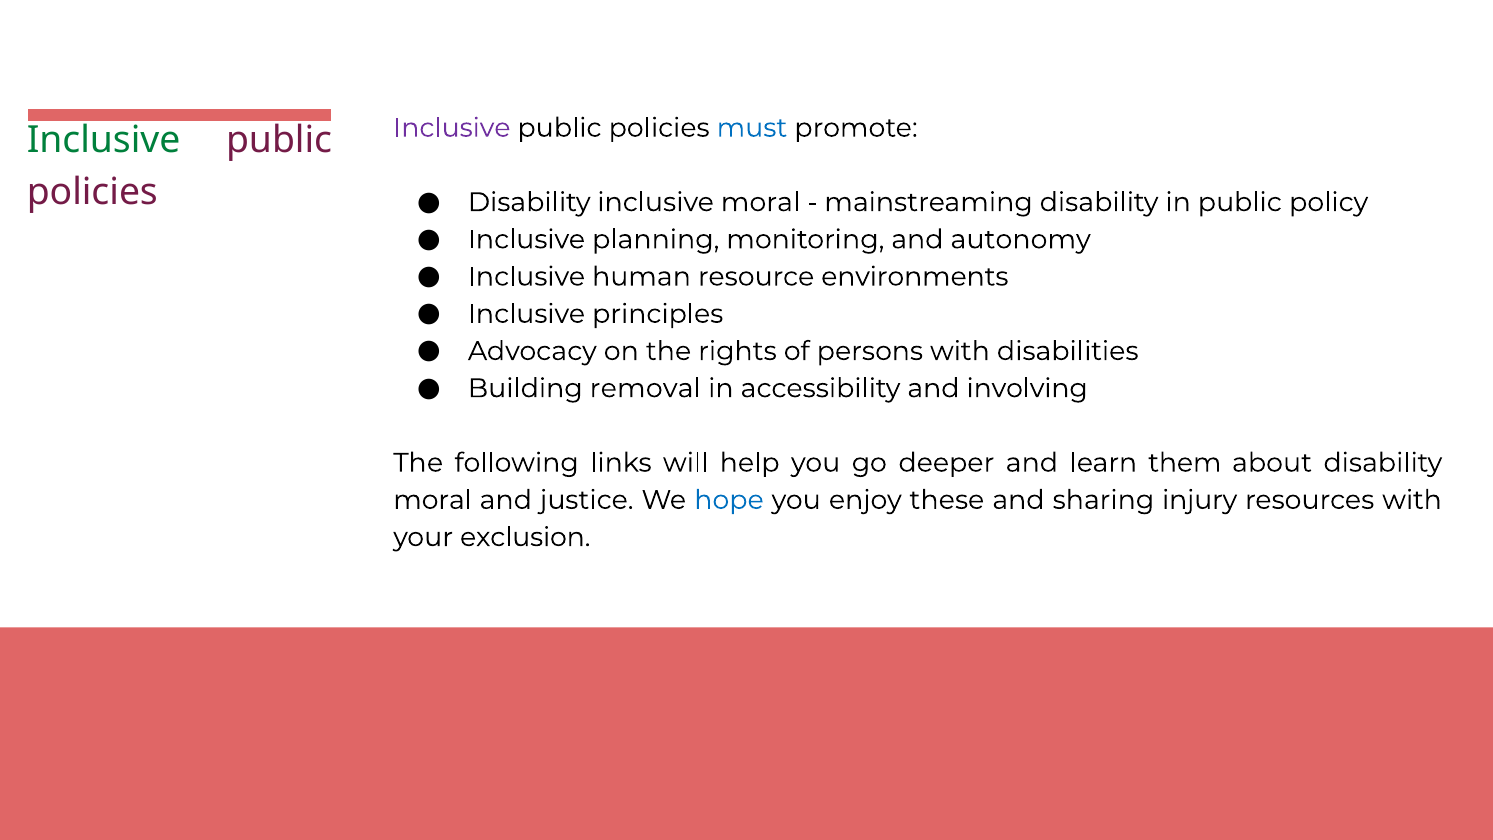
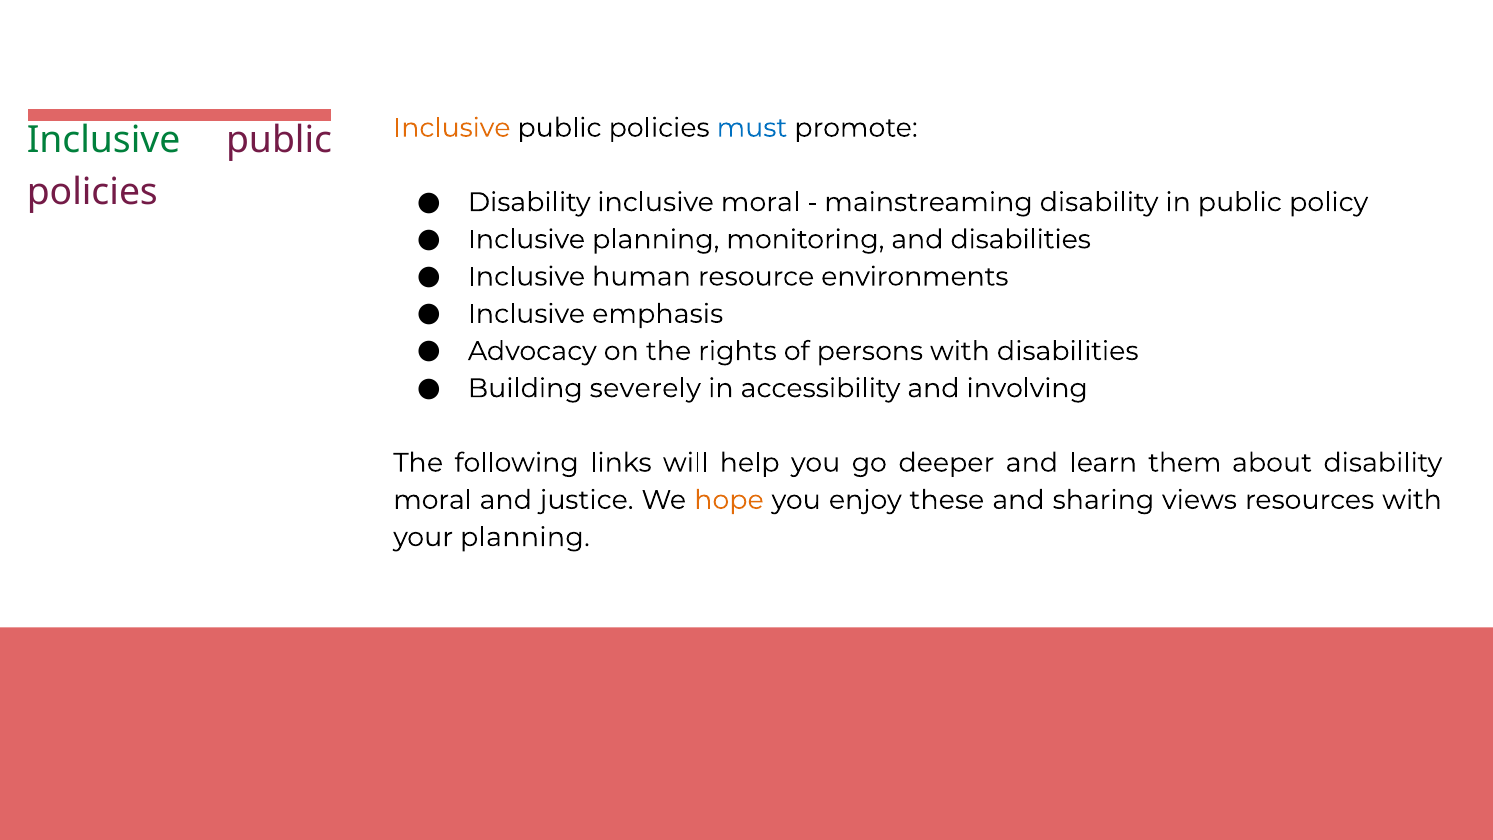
Inclusive at (452, 128) colour: purple -> orange
and autonomy: autonomy -> disabilities
principles: principles -> emphasis
removal: removal -> severely
hope colour: blue -> orange
injury: injury -> views
your exclusion: exclusion -> planning
